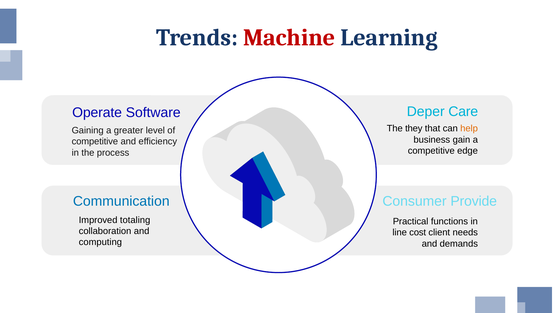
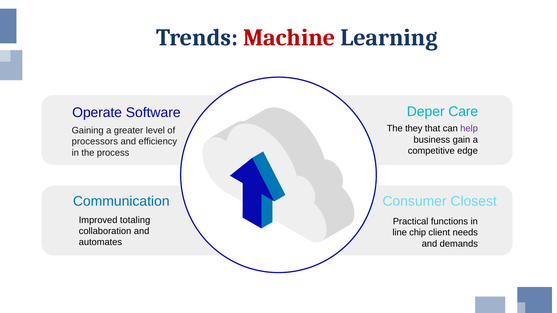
help colour: orange -> purple
competitive at (95, 142): competitive -> processors
Provide: Provide -> Closest
cost: cost -> chip
computing: computing -> automates
